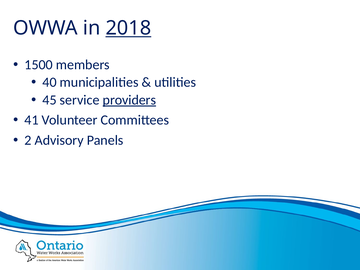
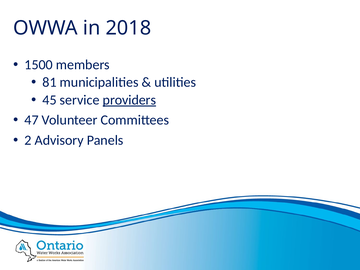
2018 underline: present -> none
40: 40 -> 81
41: 41 -> 47
